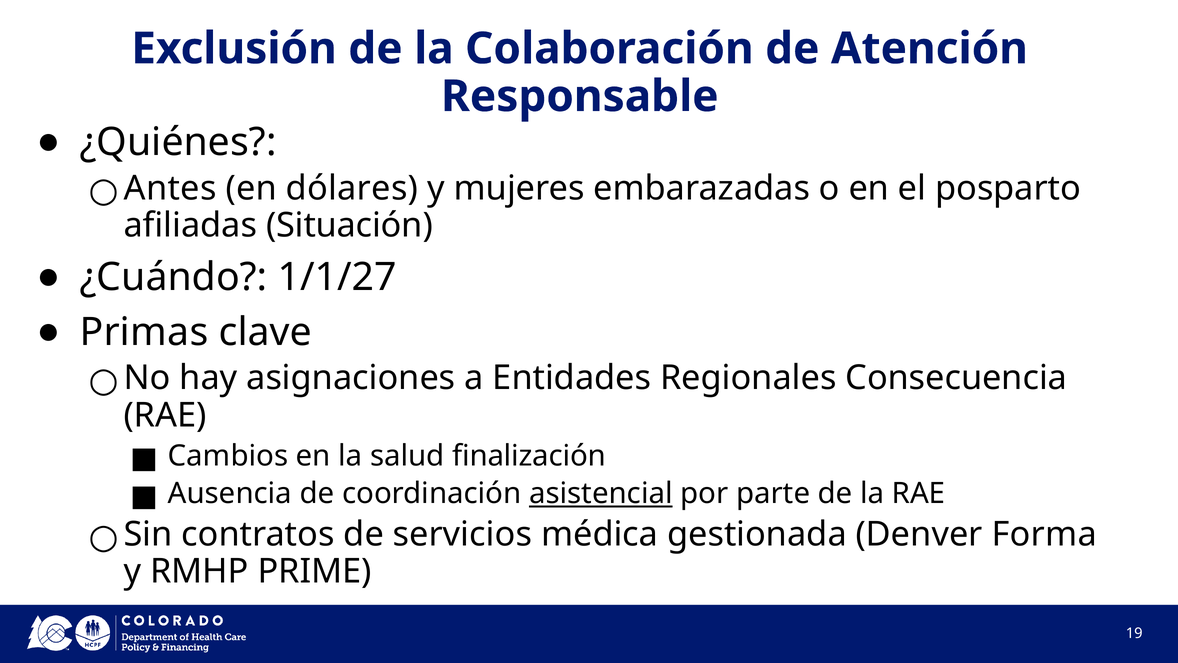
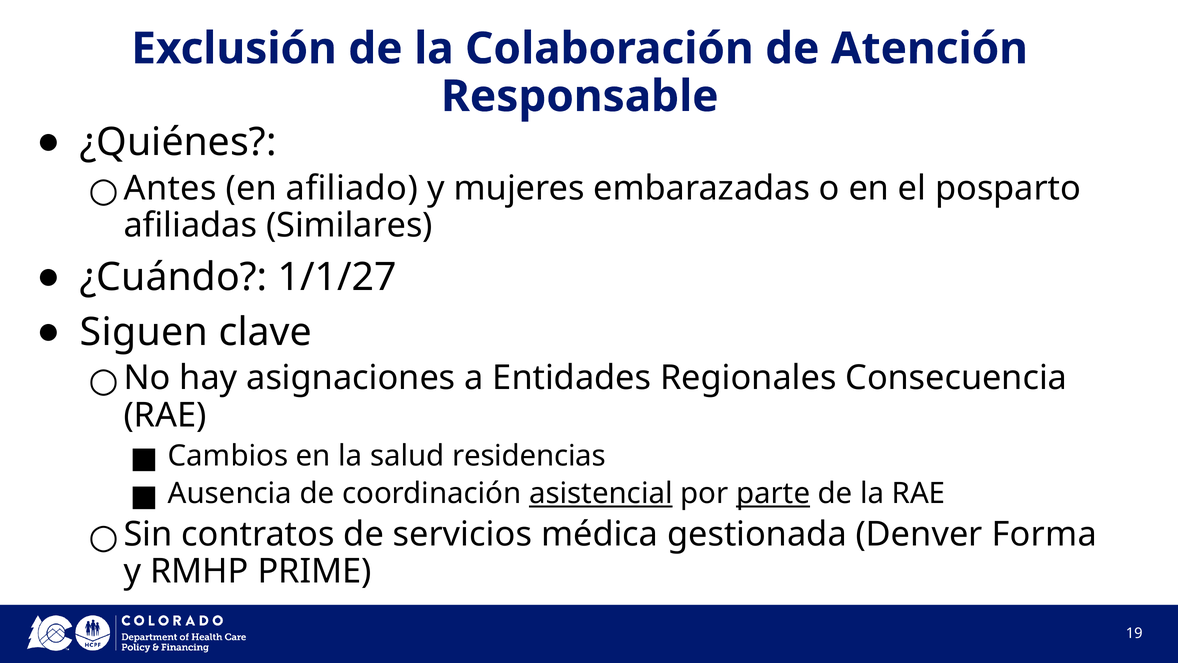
dólares: dólares -> afiliado
Situación: Situación -> Similares
Primas: Primas -> Siguen
finalización: finalización -> residencias
parte underline: none -> present
